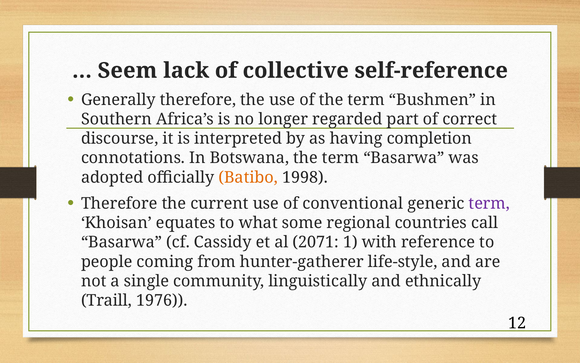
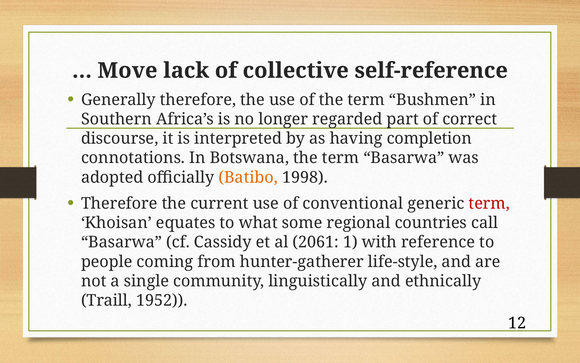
Seem: Seem -> Move
term at (489, 203) colour: purple -> red
2071: 2071 -> 2061
1976: 1976 -> 1952
